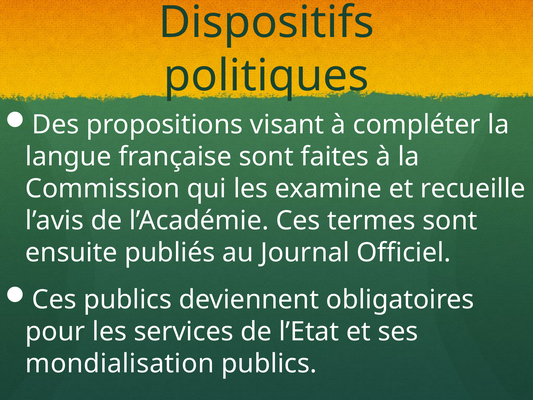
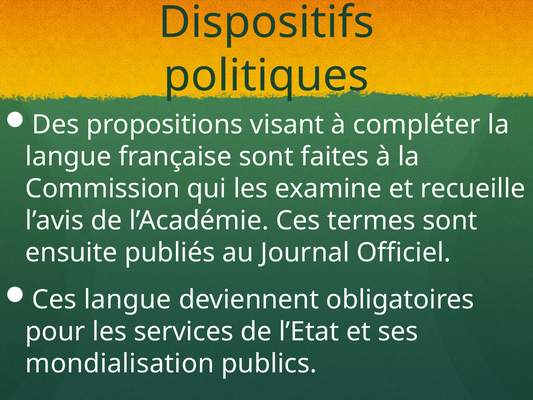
Ces publics: publics -> langue
